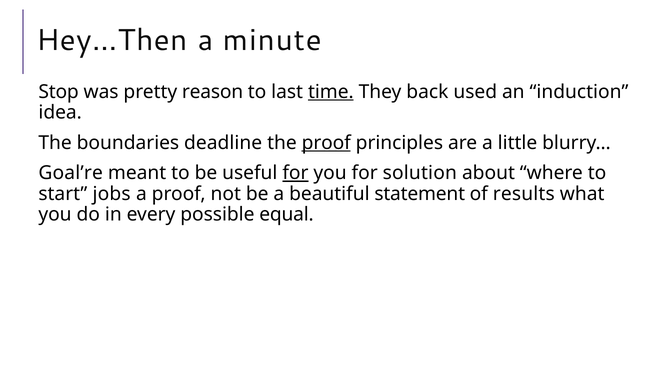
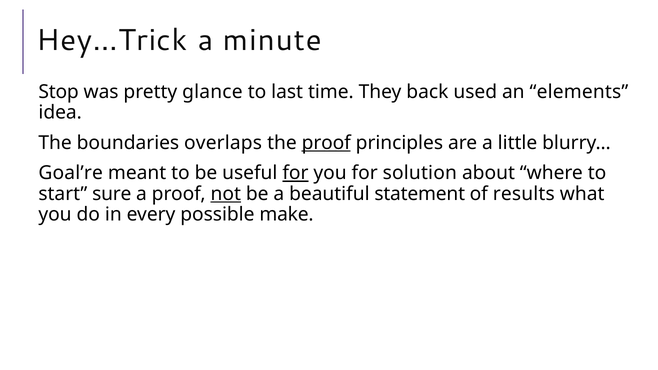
Hey…Then: Hey…Then -> Hey…Trick
reason: reason -> glance
time underline: present -> none
induction: induction -> elements
deadline: deadline -> overlaps
jobs: jobs -> sure
not underline: none -> present
equal: equal -> make
